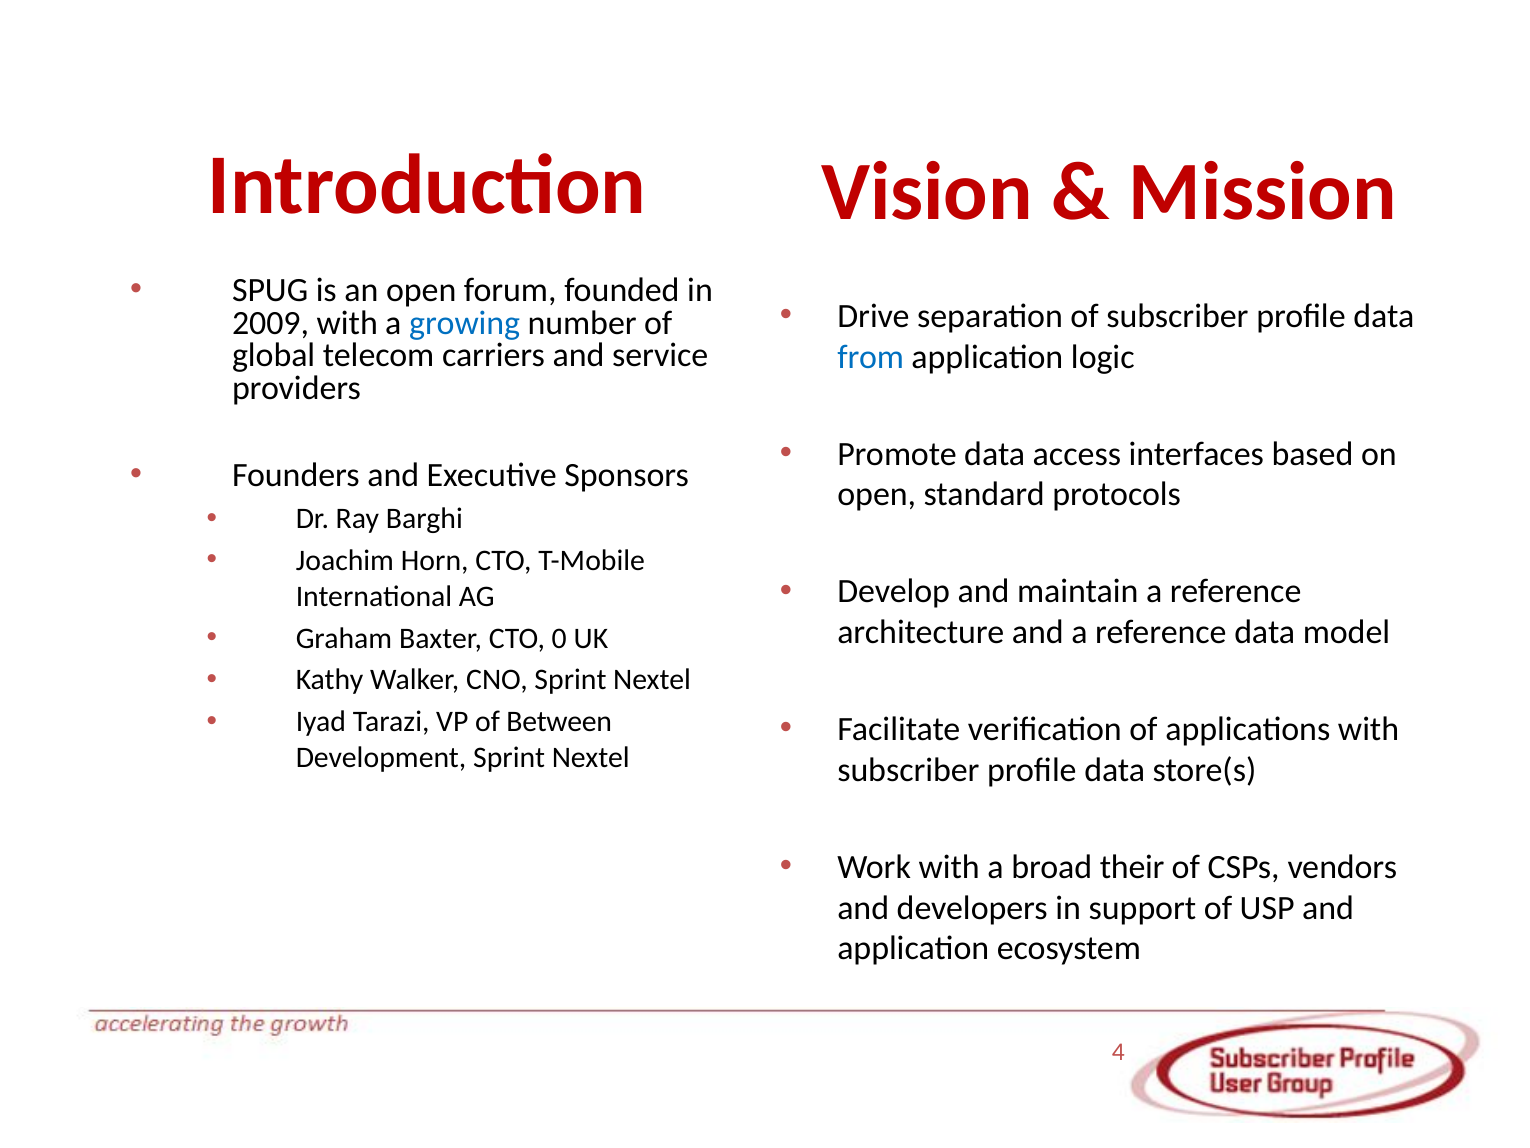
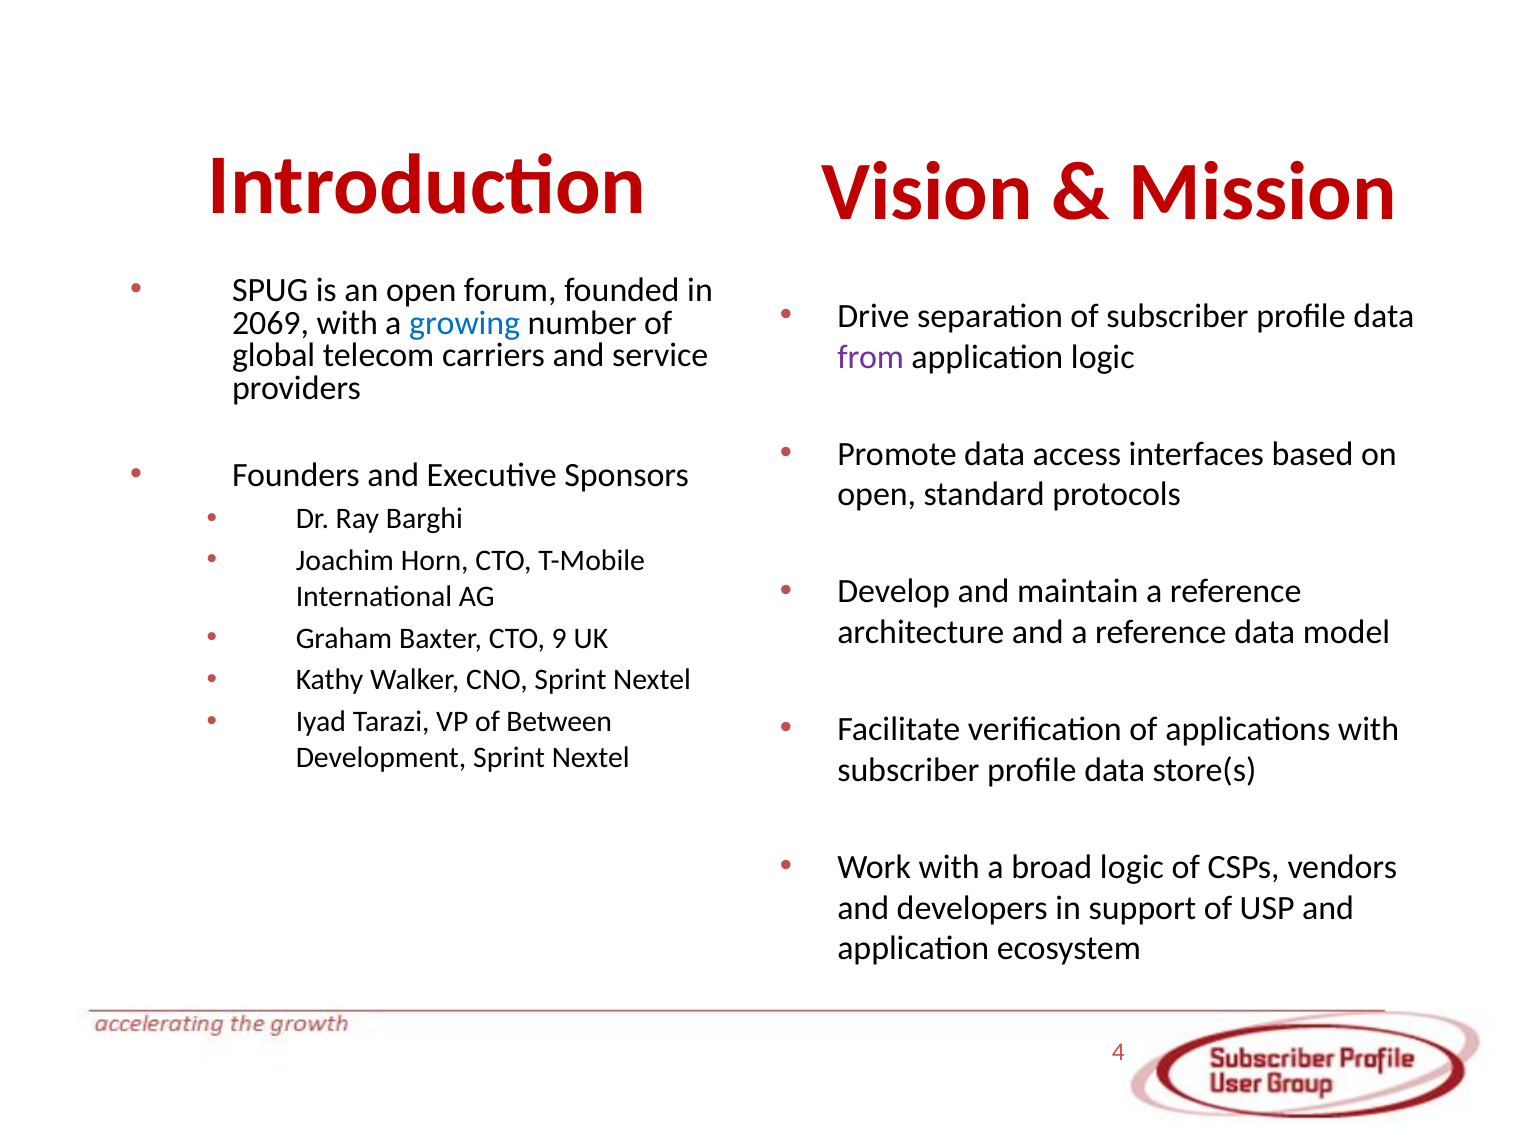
2009: 2009 -> 2069
from colour: blue -> purple
0: 0 -> 9
broad their: their -> logic
